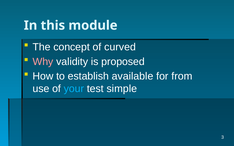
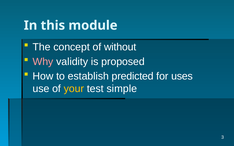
curved: curved -> without
available: available -> predicted
from: from -> uses
your colour: light blue -> yellow
